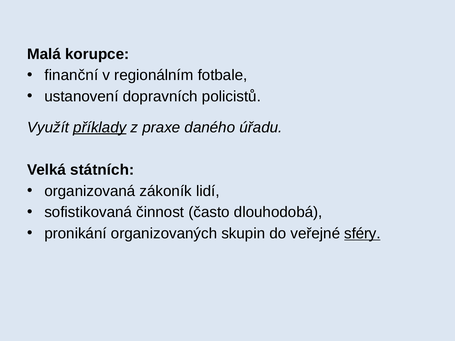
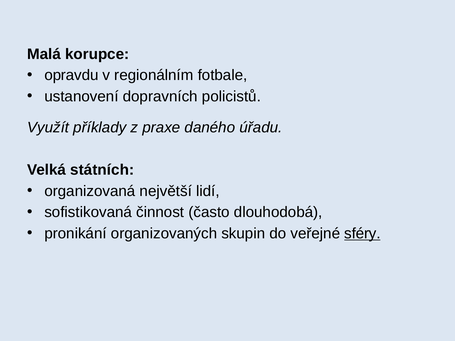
finanční: finanční -> opravdu
příklady underline: present -> none
zákoník: zákoník -> největší
